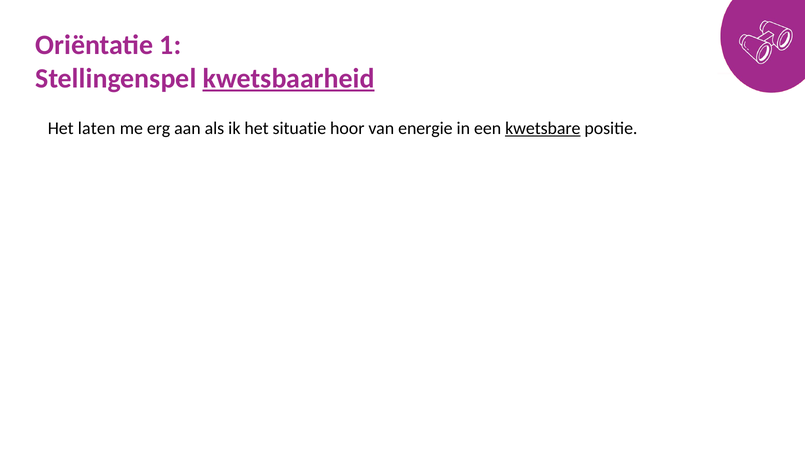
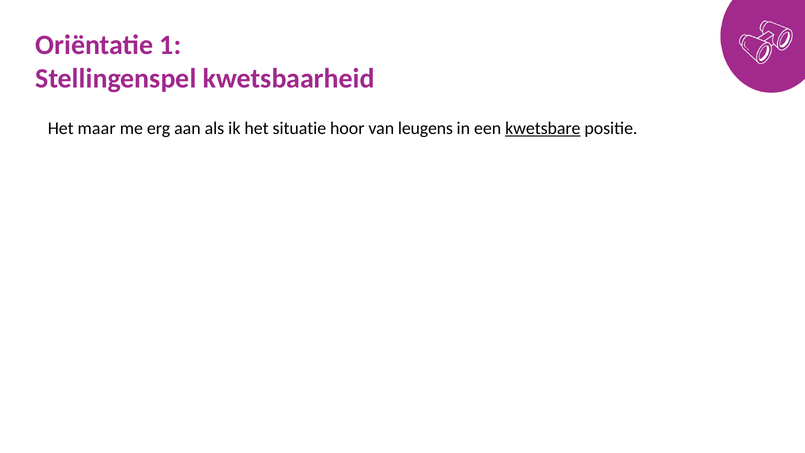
kwetsbaarheid underline: present -> none
laten: laten -> maar
energie: energie -> leugens
